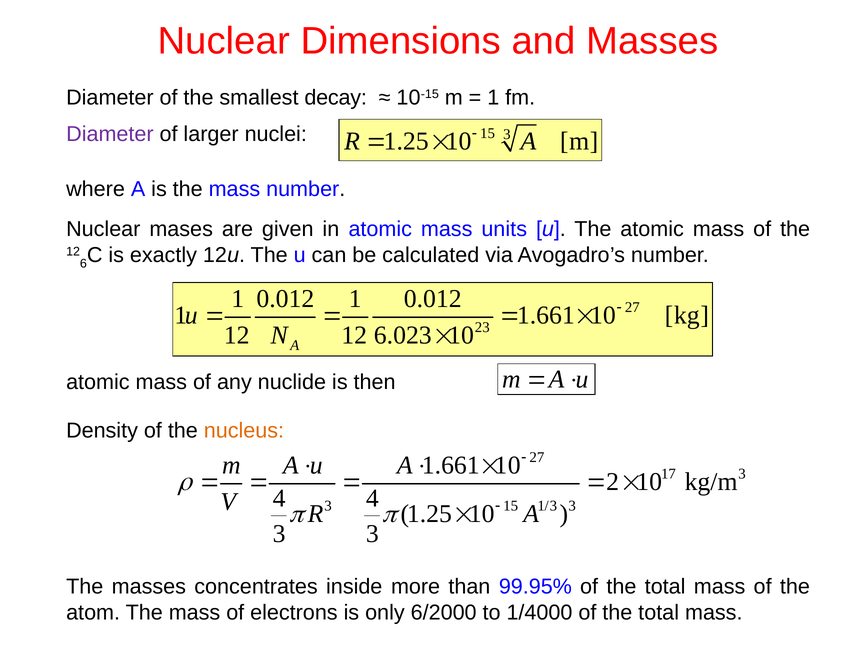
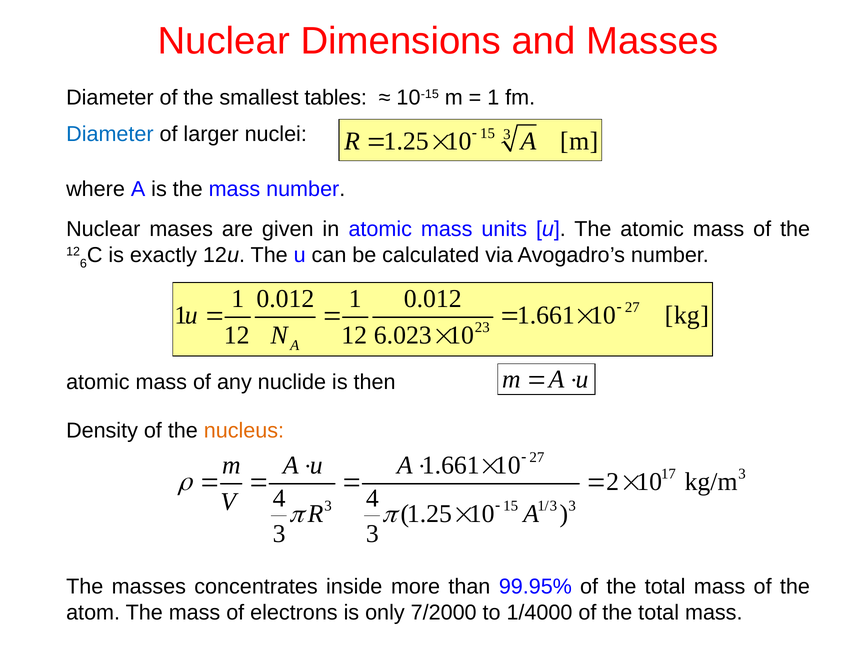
decay: decay -> tables
Diameter at (110, 134) colour: purple -> blue
6/2000: 6/2000 -> 7/2000
